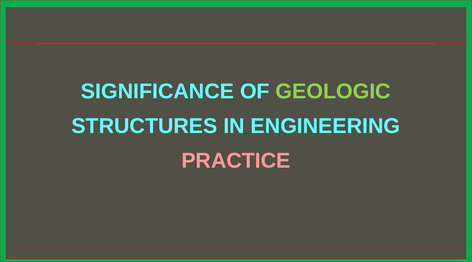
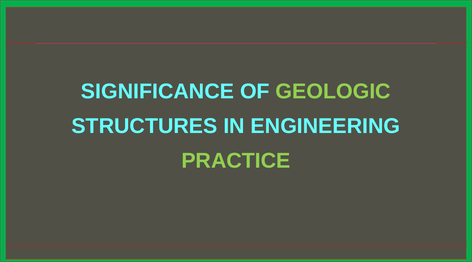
PRACTICE colour: pink -> light green
